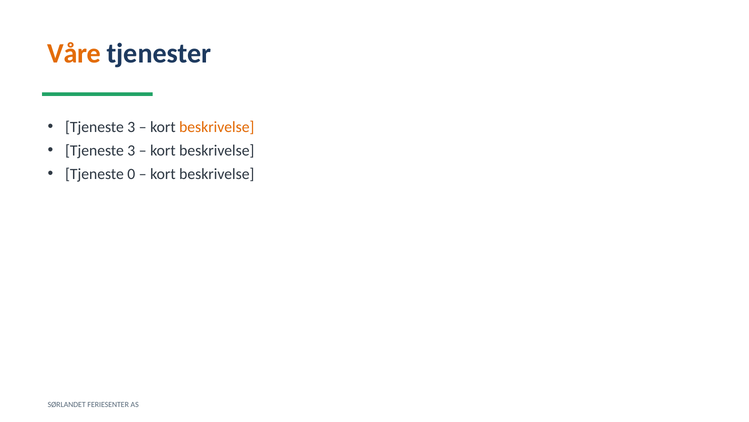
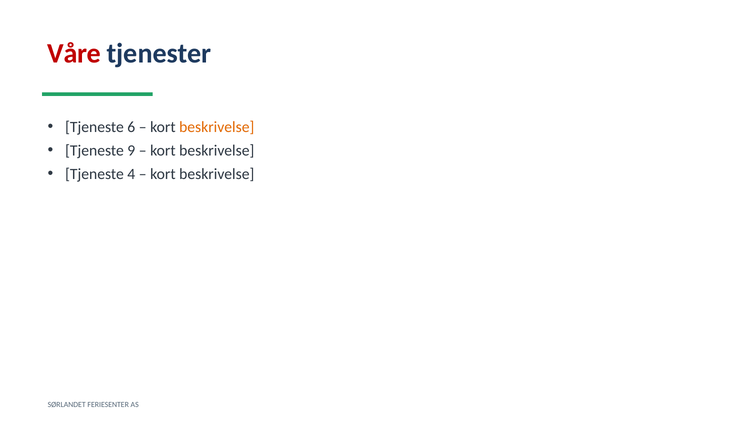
Våre colour: orange -> red
3 at (131, 127): 3 -> 6
3 at (131, 150): 3 -> 9
0: 0 -> 4
